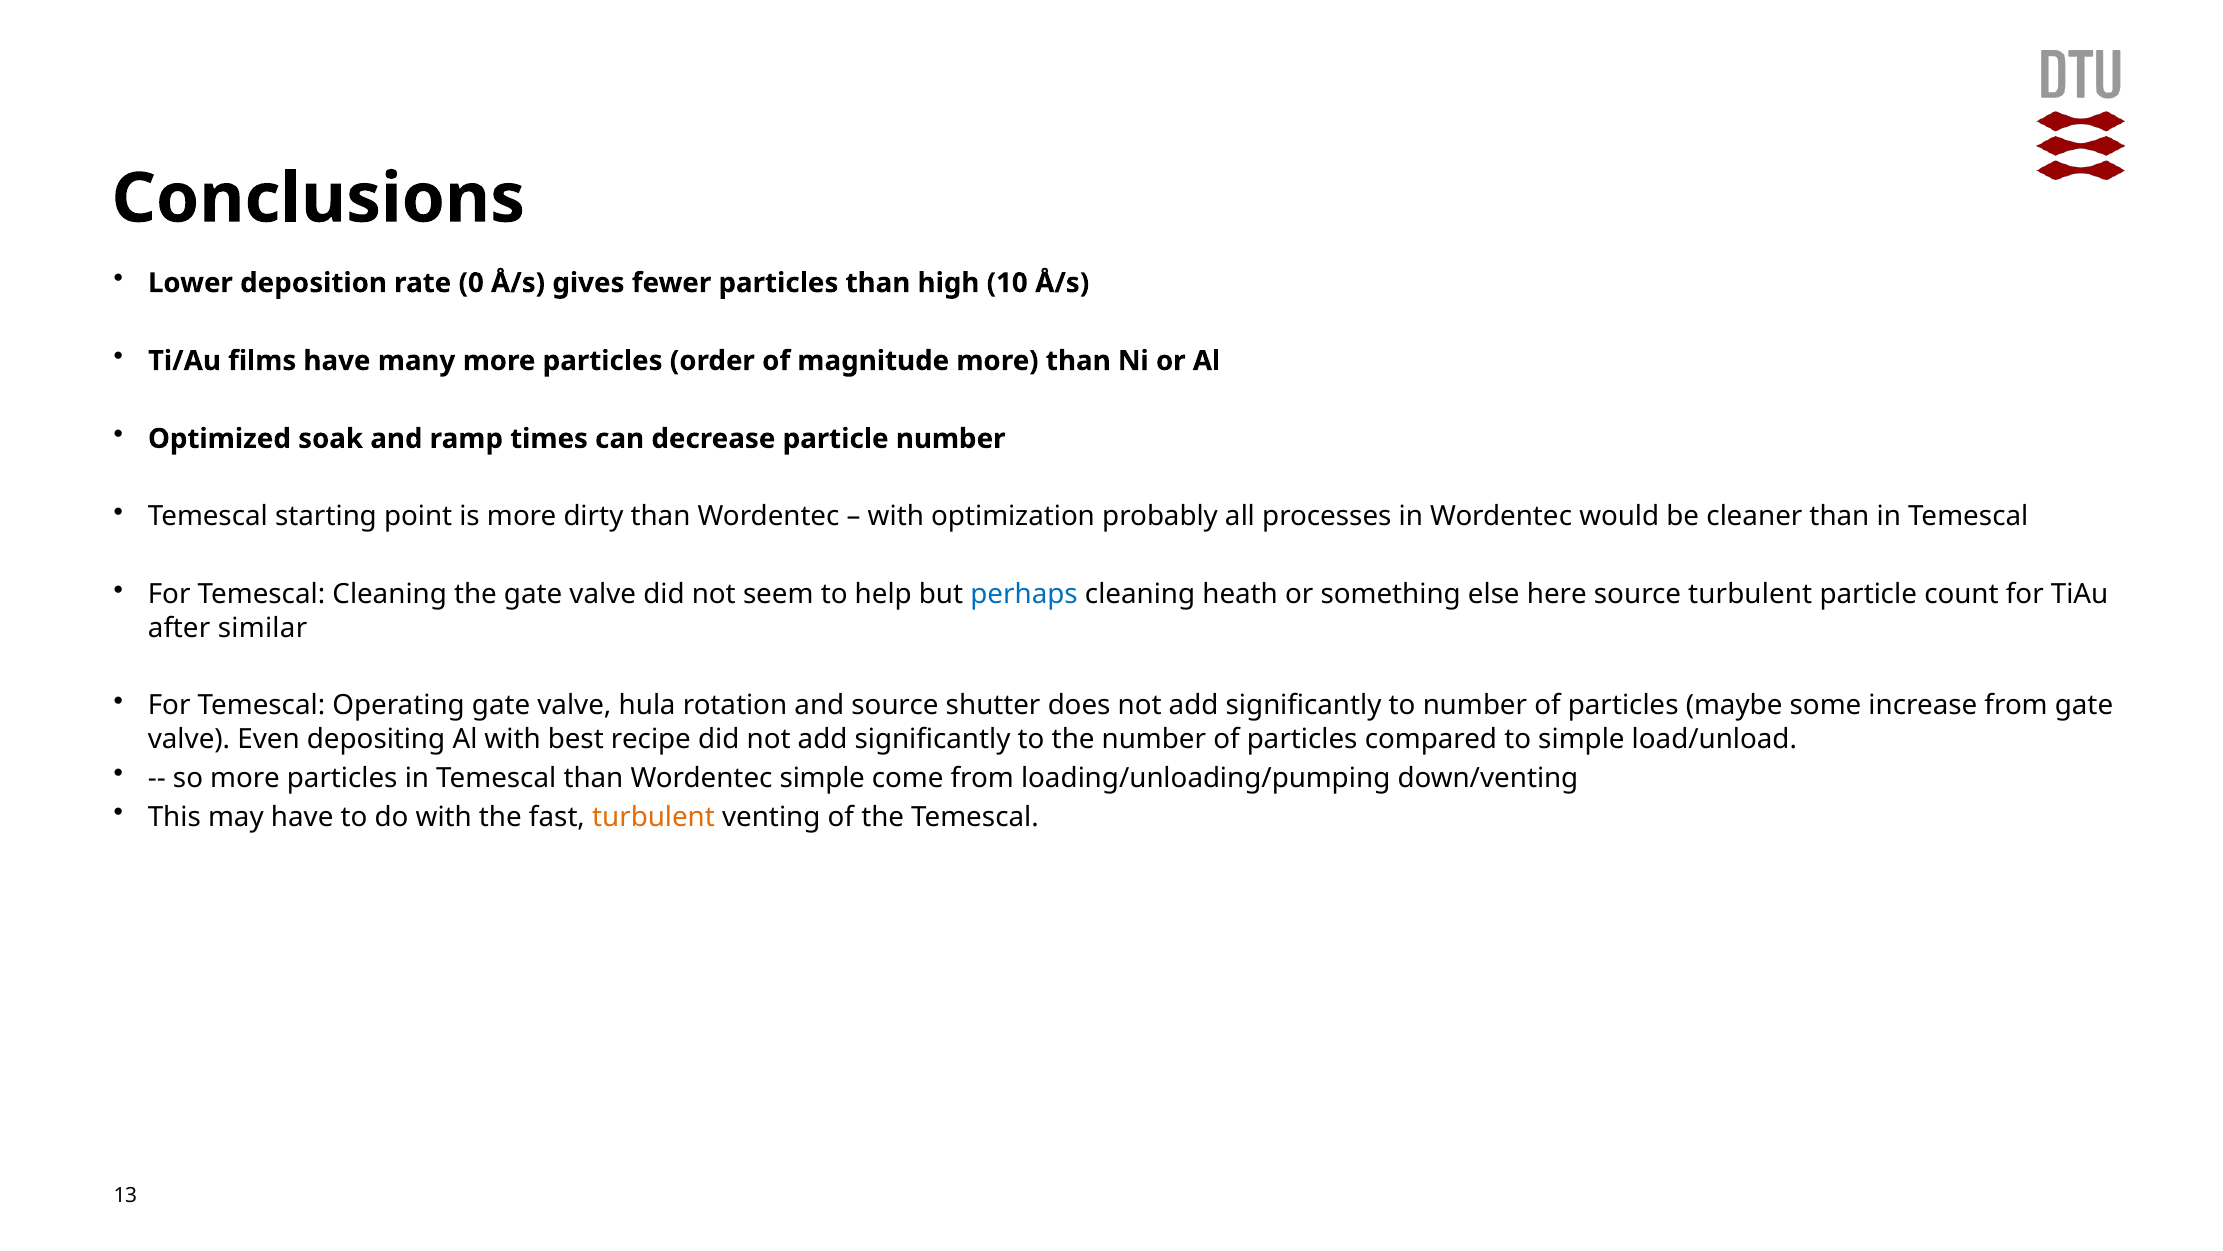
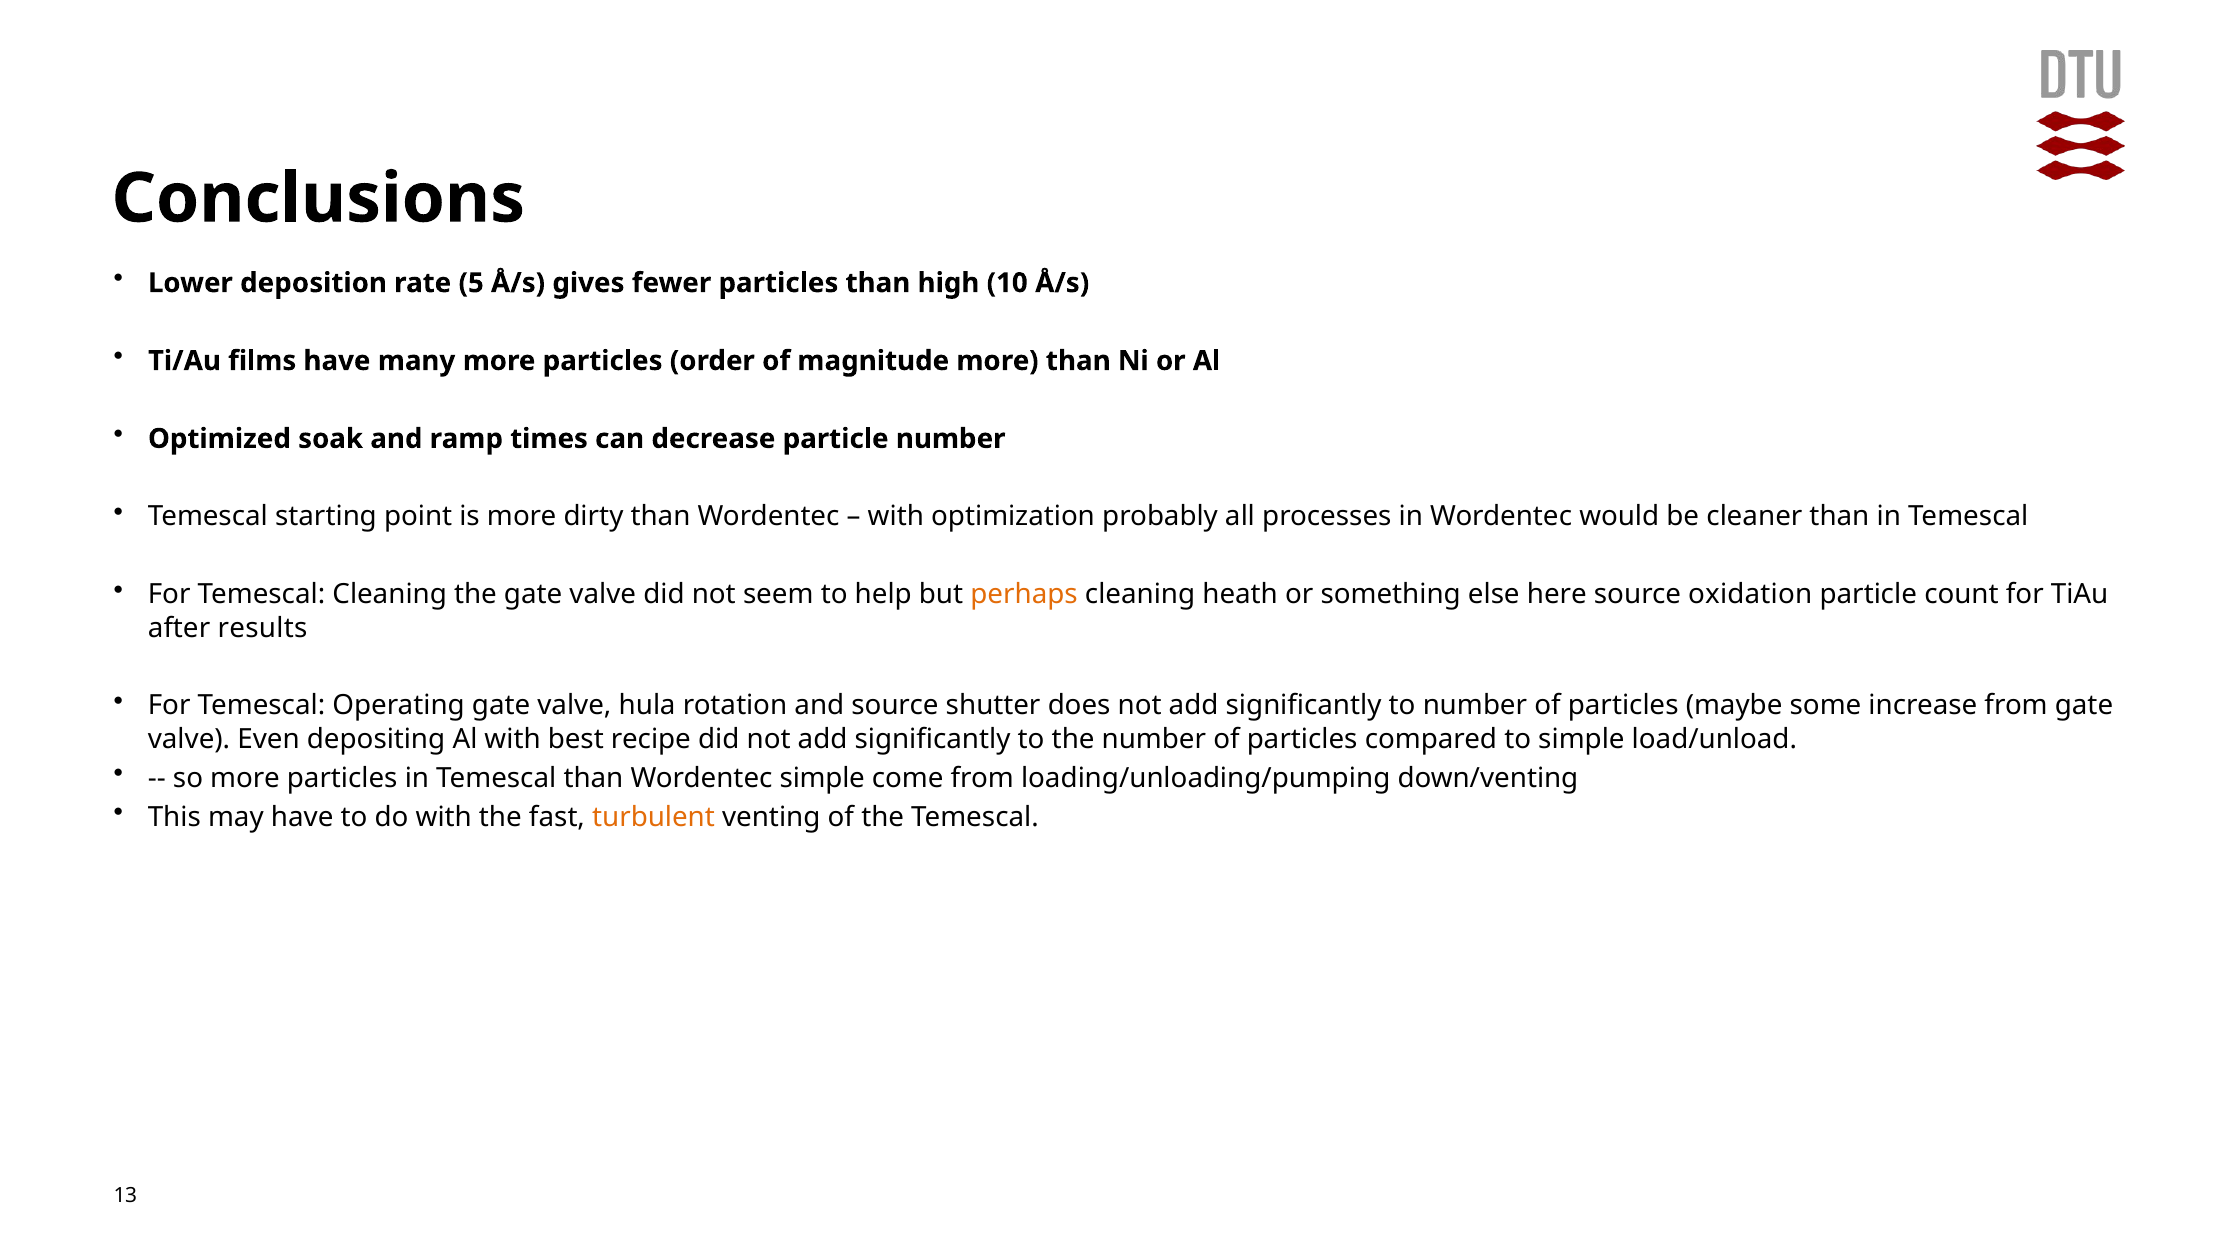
0: 0 -> 5
perhaps colour: blue -> orange
source turbulent: turbulent -> oxidation
similar: similar -> results
